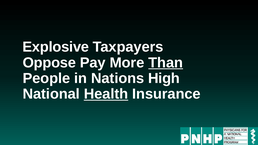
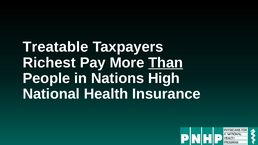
Explosive: Explosive -> Treatable
Oppose: Oppose -> Richest
Health underline: present -> none
